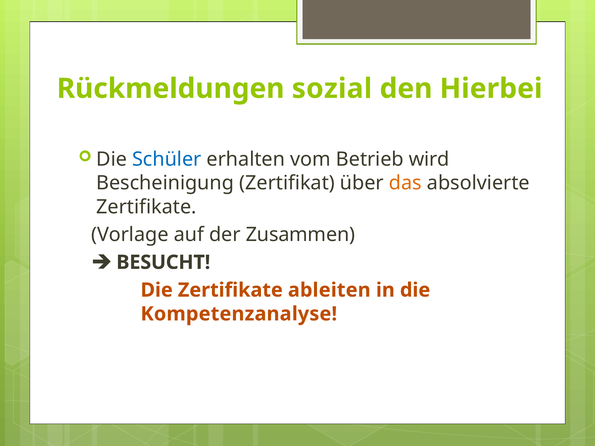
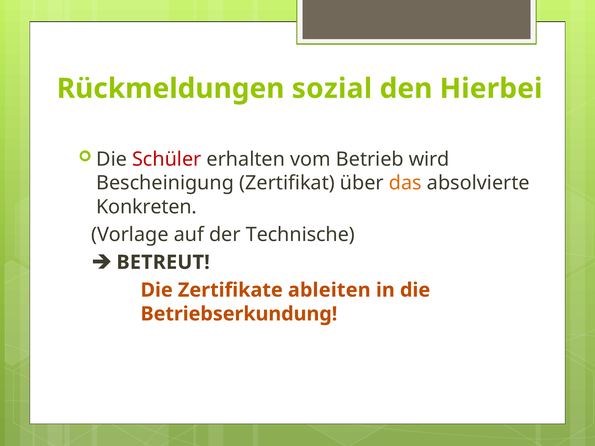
Schüler colour: blue -> red
Zertifikate at (146, 207): Zertifikate -> Konkreten
Zusammen: Zusammen -> Technische
BESUCHT: BESUCHT -> BETREUT
Kompetenzanalyse: Kompetenzanalyse -> Betriebserkundung
